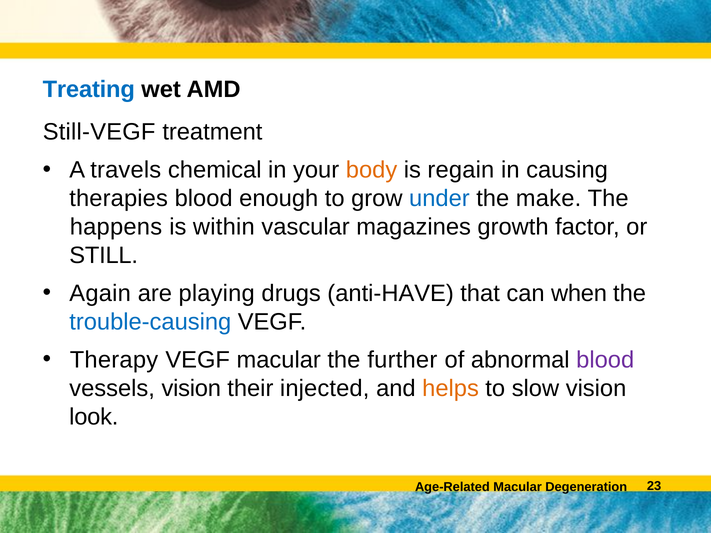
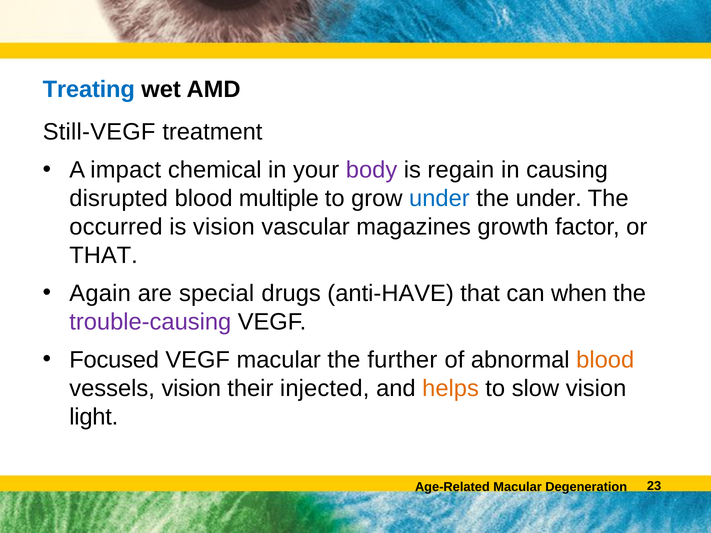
travels: travels -> impact
body colour: orange -> purple
therapies: therapies -> disrupted
enough: enough -> multiple
the make: make -> under
happens: happens -> occurred
is within: within -> vision
STILL at (104, 255): STILL -> THAT
playing: playing -> special
trouble-causing colour: blue -> purple
Therapy: Therapy -> Focused
blood at (605, 360) colour: purple -> orange
look: look -> light
